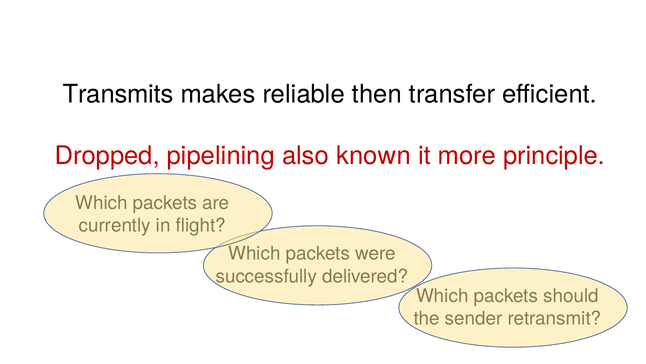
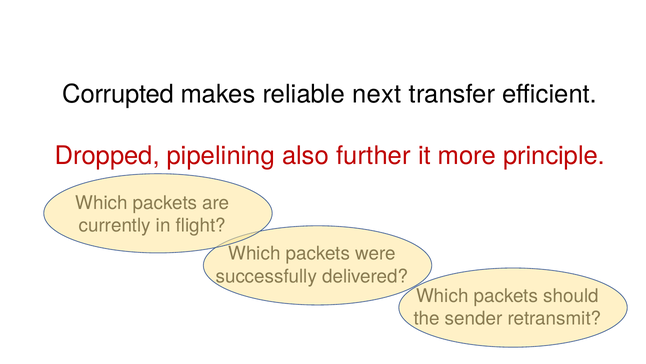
Transmits: Transmits -> Corrupted
then: then -> next
known: known -> further
